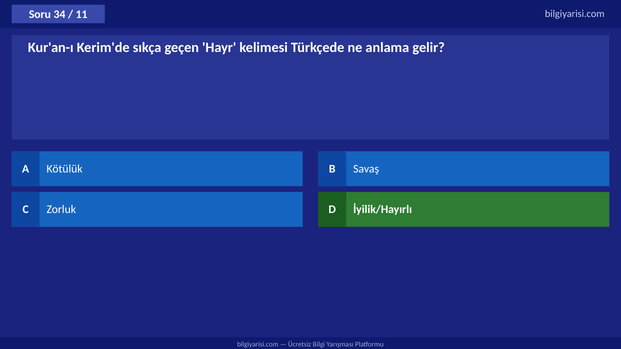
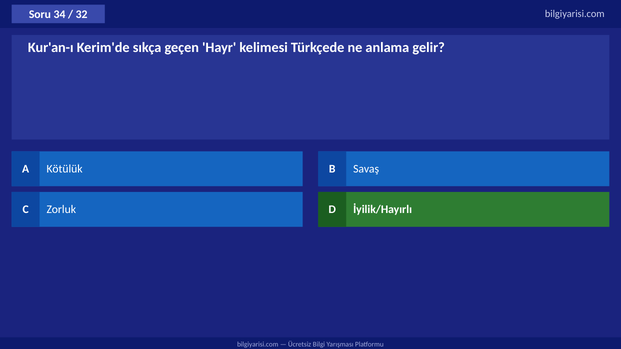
11: 11 -> 32
